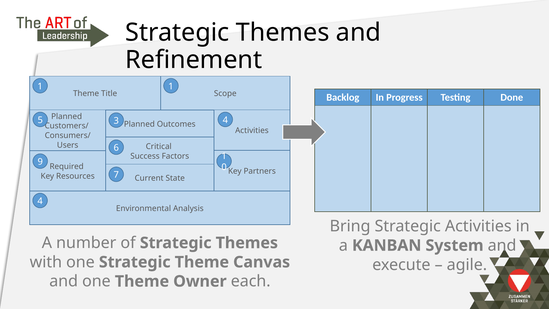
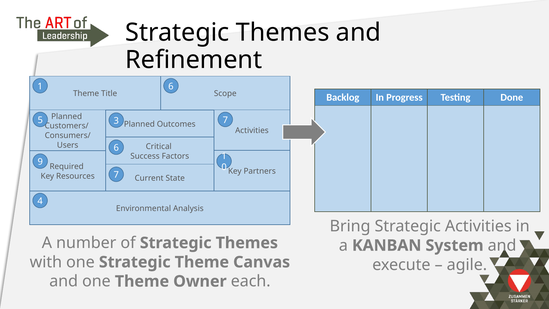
1 1: 1 -> 6
5 4: 4 -> 7
